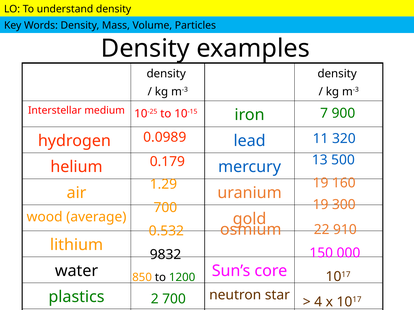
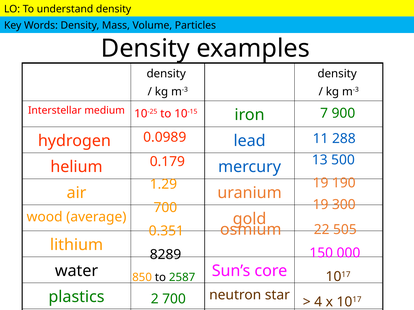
320: 320 -> 288
160: 160 -> 190
910: 910 -> 505
0.532: 0.532 -> 0.351
9832: 9832 -> 8289
1200: 1200 -> 2587
